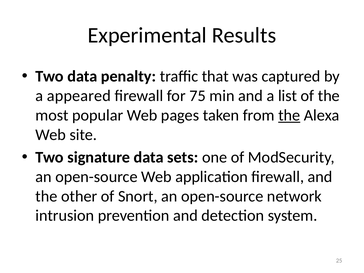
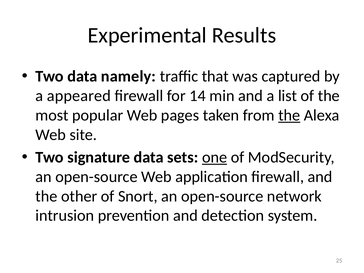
penalty: penalty -> namely
75: 75 -> 14
one underline: none -> present
